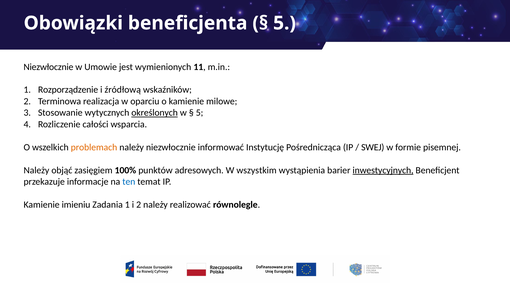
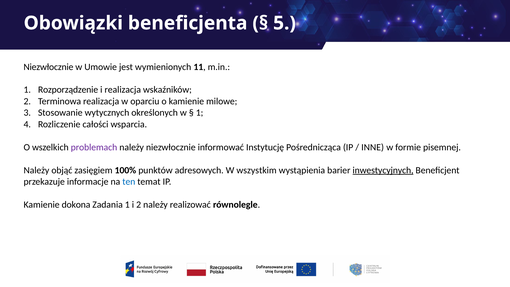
i źródłową: źródłową -> realizacja
określonych underline: present -> none
5 at (200, 113): 5 -> 1
problemach colour: orange -> purple
SWEJ: SWEJ -> INNE
imieniu: imieniu -> dokona
